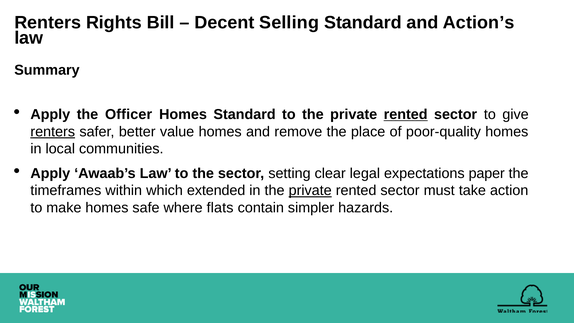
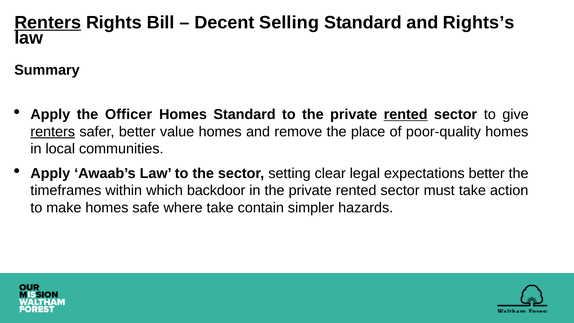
Renters at (48, 23) underline: none -> present
Action’s: Action’s -> Rights’s
expectations paper: paper -> better
extended: extended -> backdoor
private at (310, 190) underline: present -> none
where flats: flats -> take
